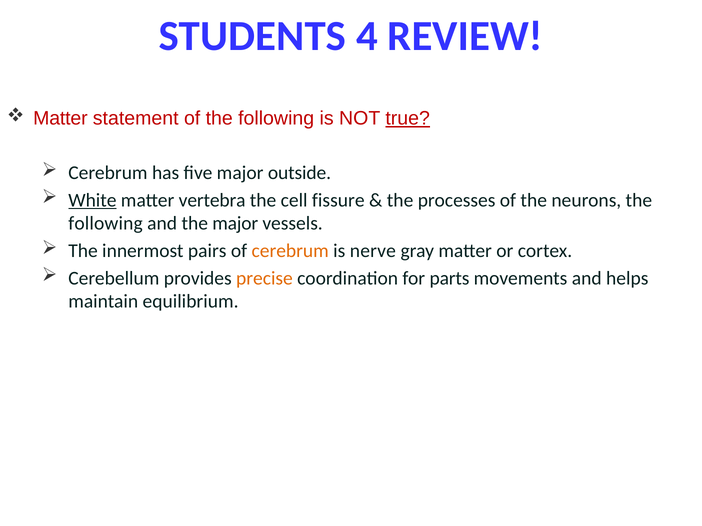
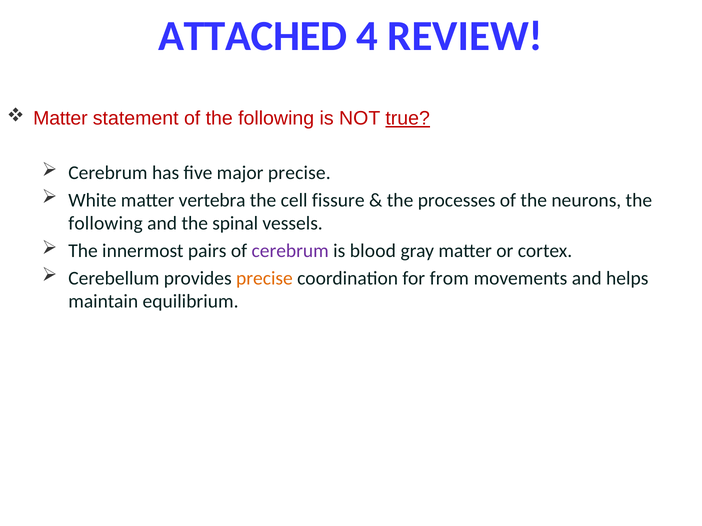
STUDENTS: STUDENTS -> ATTACHED
major outside: outside -> precise
White underline: present -> none
the major: major -> spinal
cerebrum at (290, 251) colour: orange -> purple
nerve: nerve -> blood
parts: parts -> from
